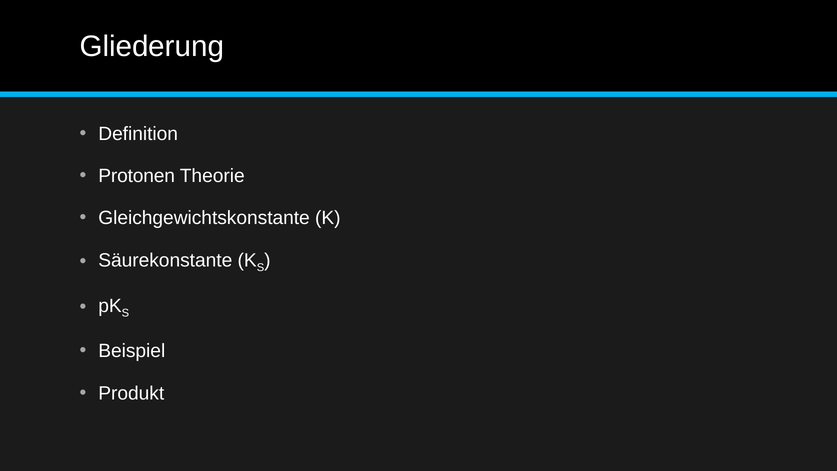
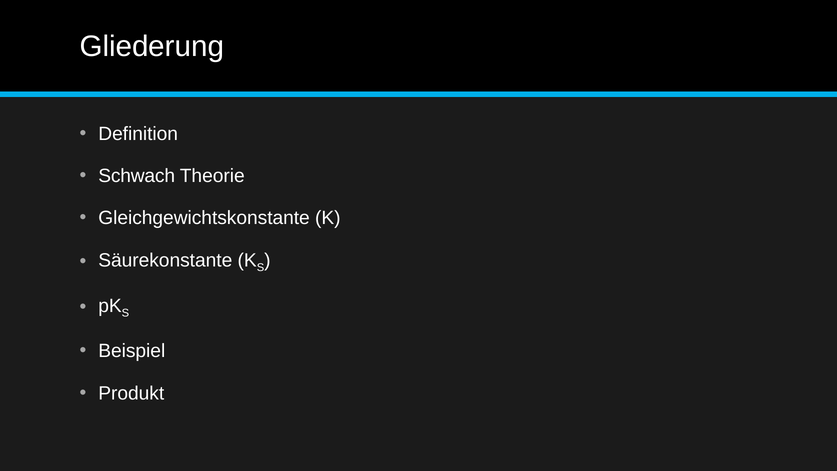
Protonen: Protonen -> Schwach
